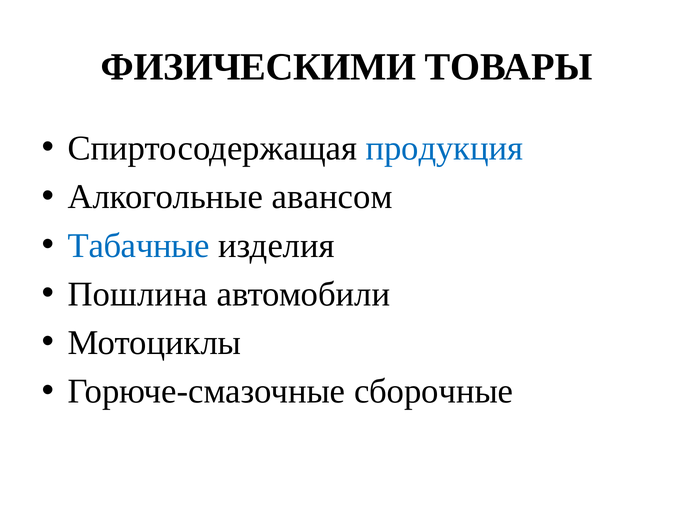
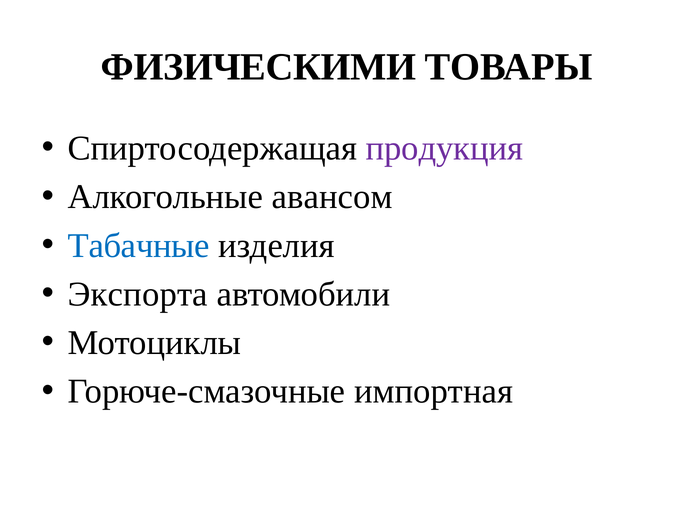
продукция colour: blue -> purple
Пошлина: Пошлина -> Экспорта
сборочные: сборочные -> импортная
